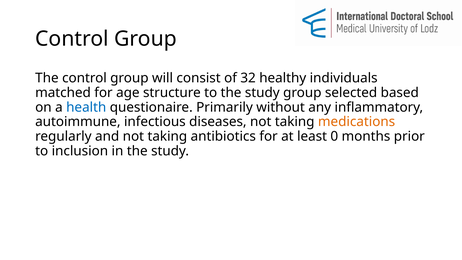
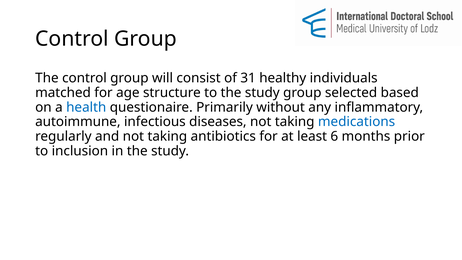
32: 32 -> 31
medications colour: orange -> blue
0: 0 -> 6
